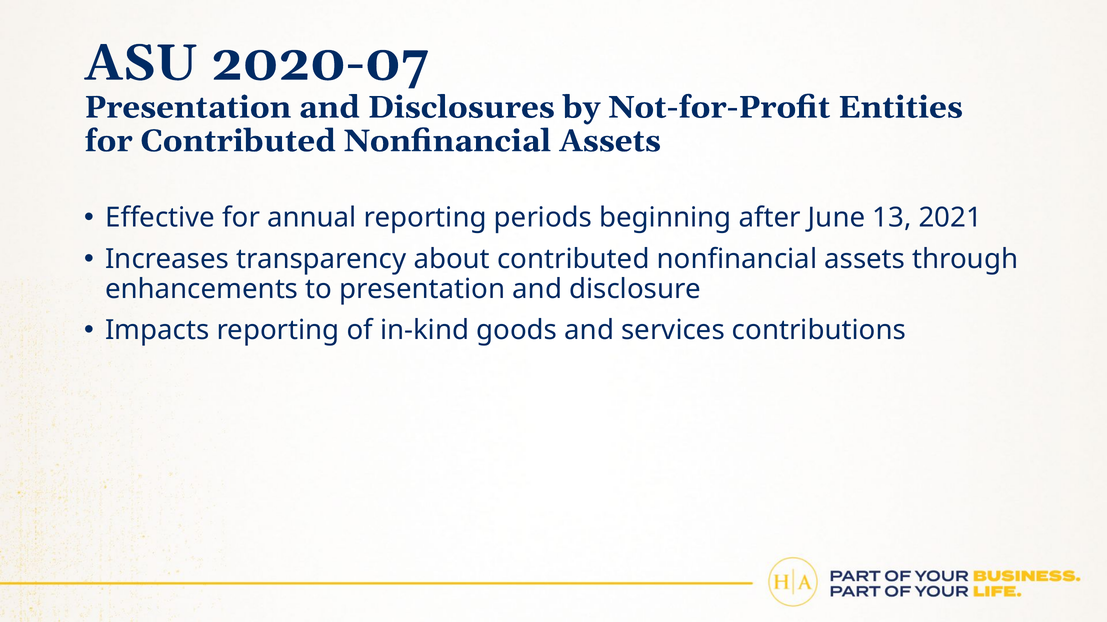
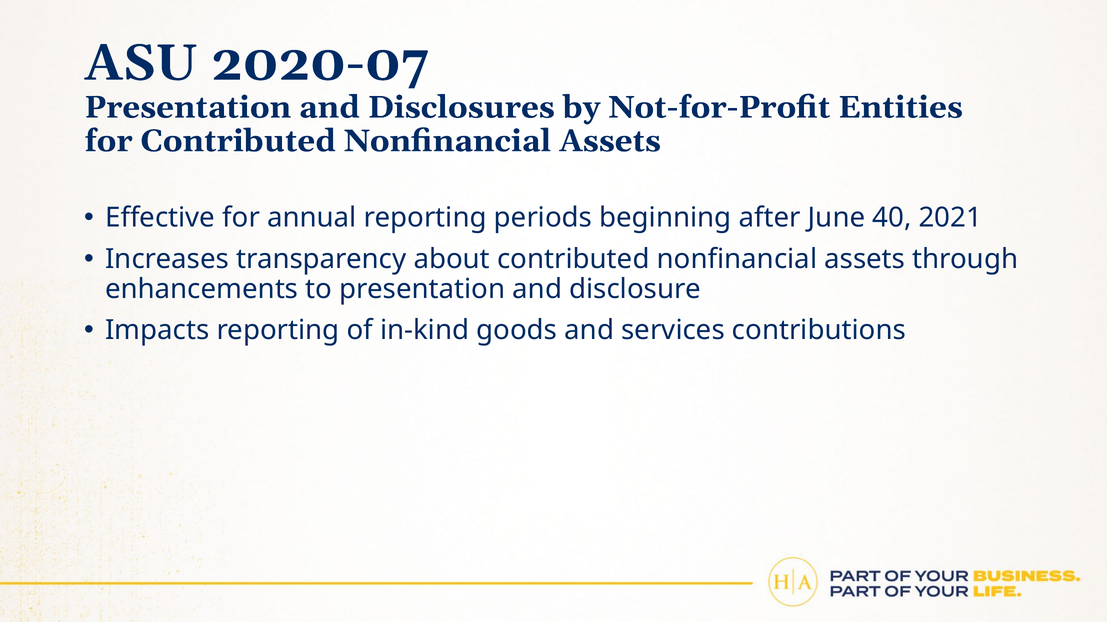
13: 13 -> 40
